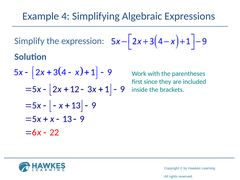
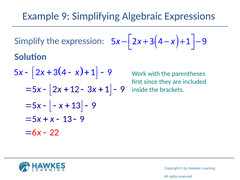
Example 4: 4 -> 9
